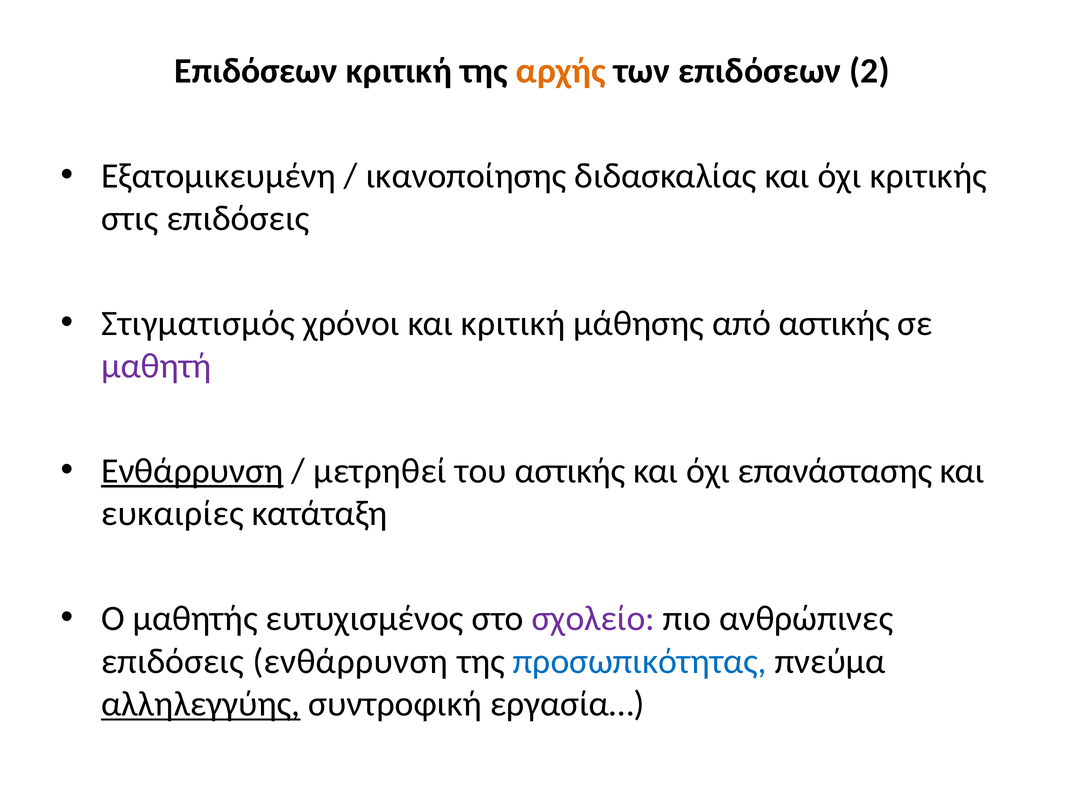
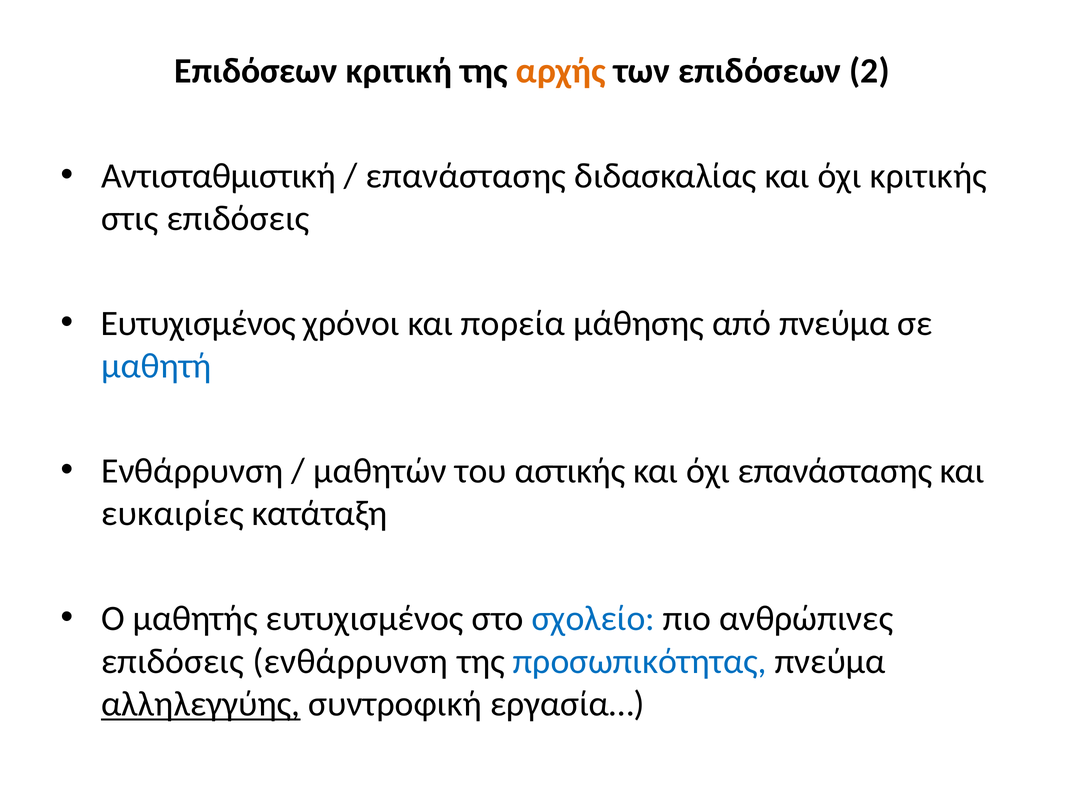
Εξατομικευμένη: Εξατομικευμένη -> Αντισταθμιστική
ικανοποίησης at (466, 176): ικανοποίησης -> επανάστασης
Στιγματισμός at (198, 323): Στιγματισμός -> Ευτυχισμένος
και κριτική: κριτική -> πορεία
από αστικής: αστικής -> πνεύμα
μαθητή colour: purple -> blue
Ενθάρρυνση at (192, 471) underline: present -> none
μετρηθεί: μετρηθεί -> μαθητών
σχολείο colour: purple -> blue
